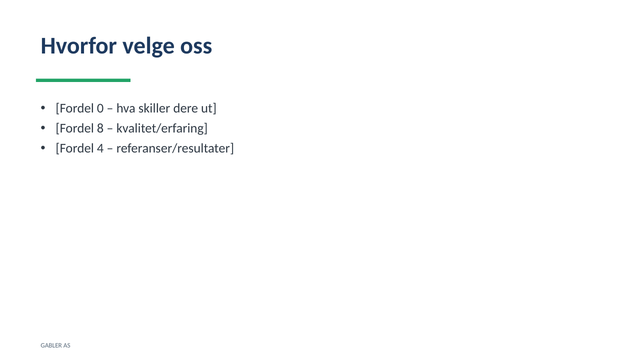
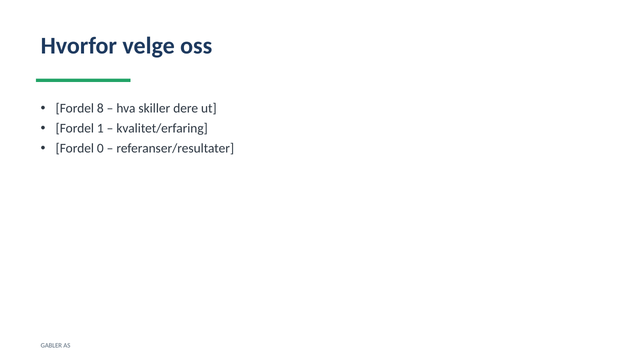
0: 0 -> 8
8: 8 -> 1
4: 4 -> 0
